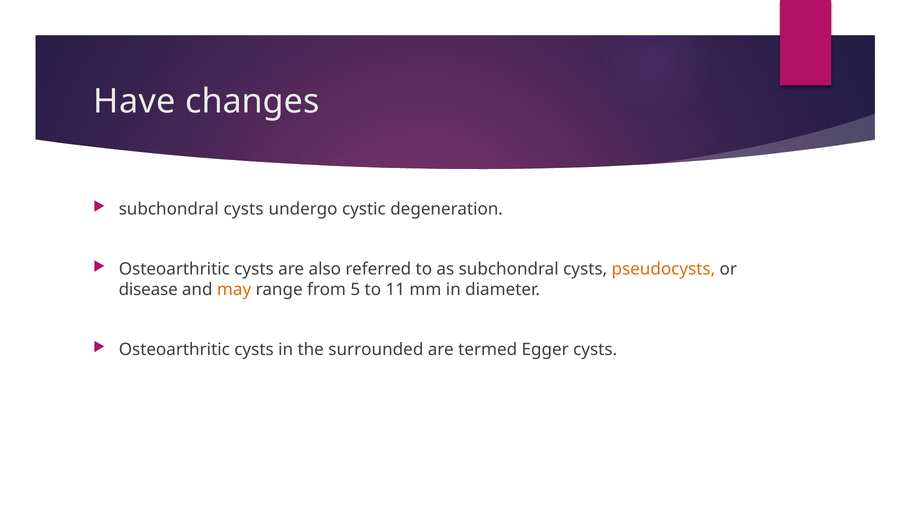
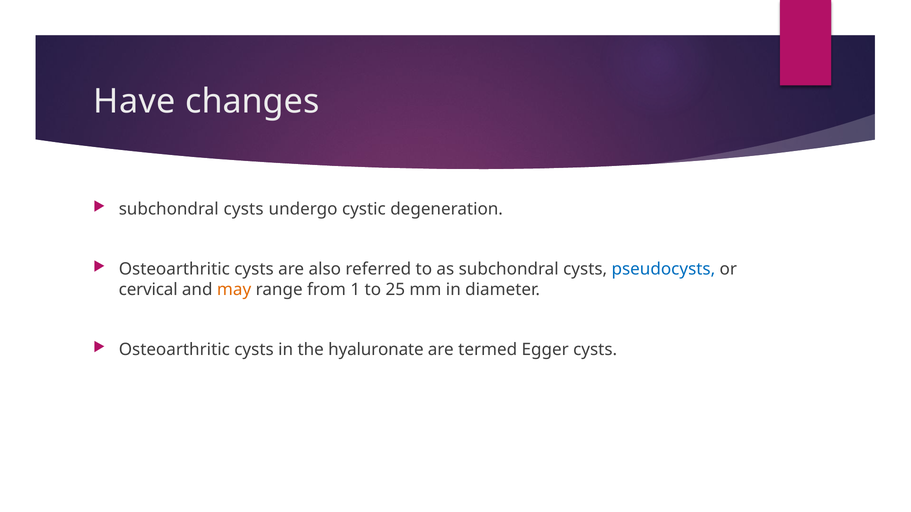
pseudocysts colour: orange -> blue
disease: disease -> cervical
5: 5 -> 1
11: 11 -> 25
surrounded: surrounded -> hyaluronate
